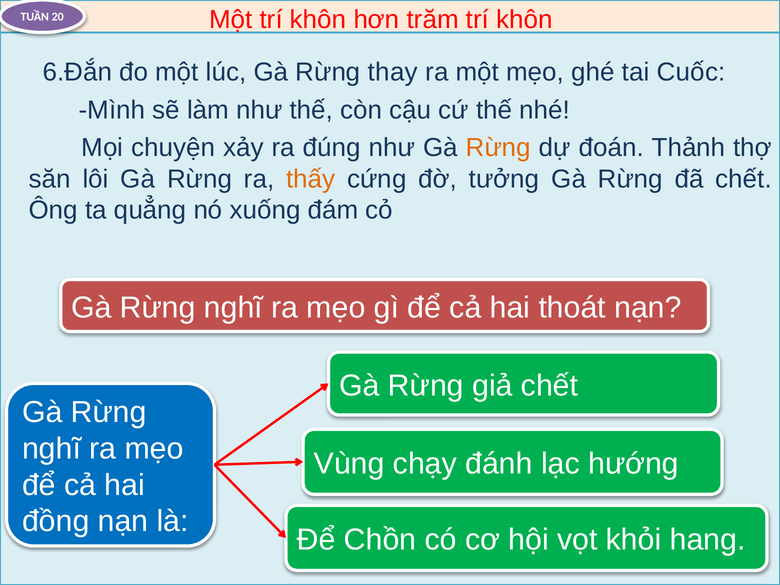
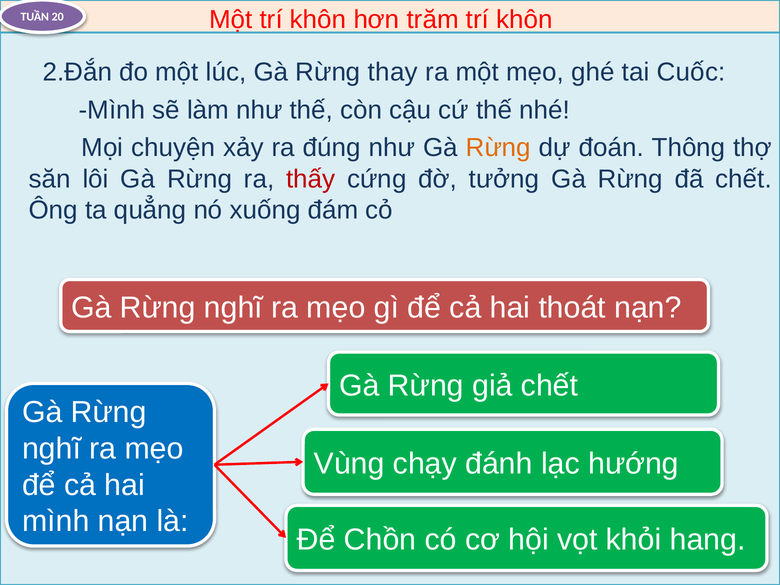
6.Đắn: 6.Đắn -> 2.Đắn
Thảnh: Thảnh -> Thông
thấy colour: orange -> red
đồng at (56, 521): đồng -> mình
